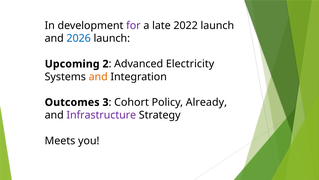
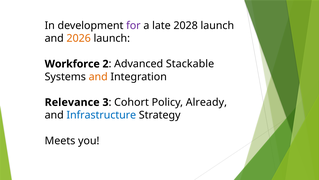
2022: 2022 -> 2028
2026 colour: blue -> orange
Upcoming: Upcoming -> Workforce
Electricity: Electricity -> Stackable
Outcomes: Outcomes -> Relevance
Infrastructure colour: purple -> blue
